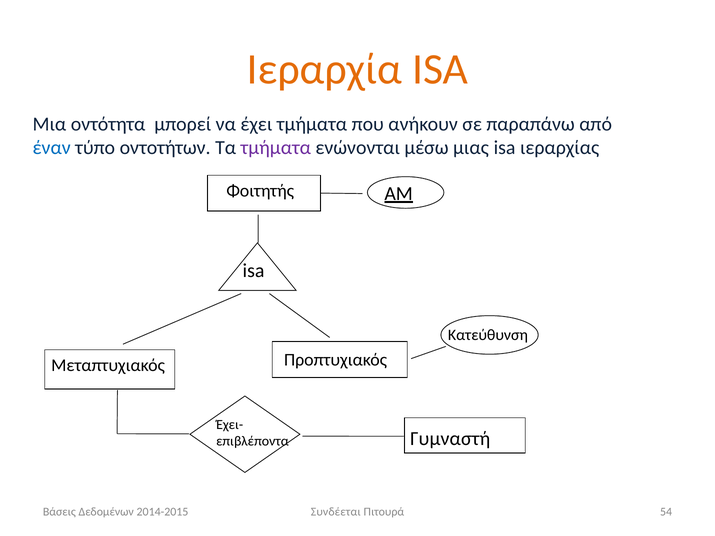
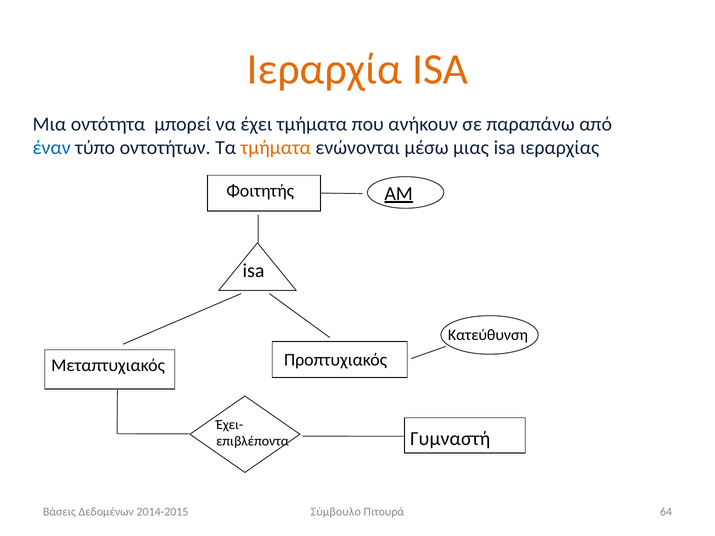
τμήματα at (276, 148) colour: purple -> orange
Συνδέεται: Συνδέεται -> Σύμβουλο
54: 54 -> 64
